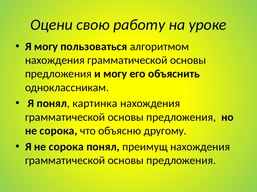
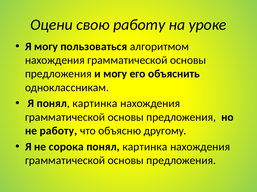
сорока at (58, 131): сорока -> работу
преимущ at (145, 147): преимущ -> картинка
